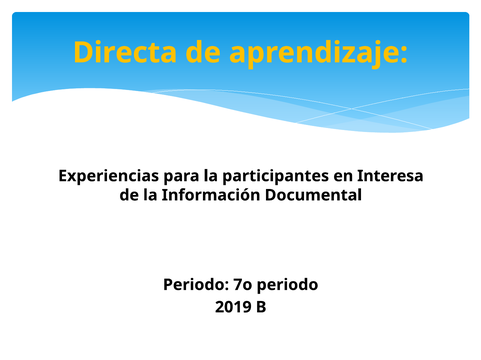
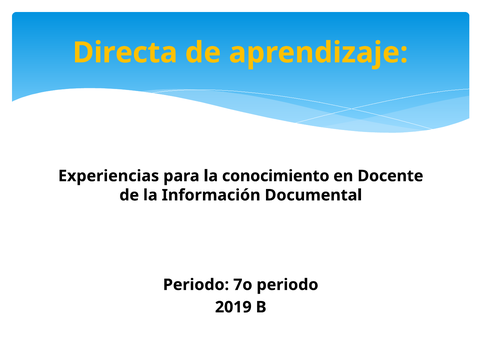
participantes: participantes -> conocimiento
Interesa: Interesa -> Docente
